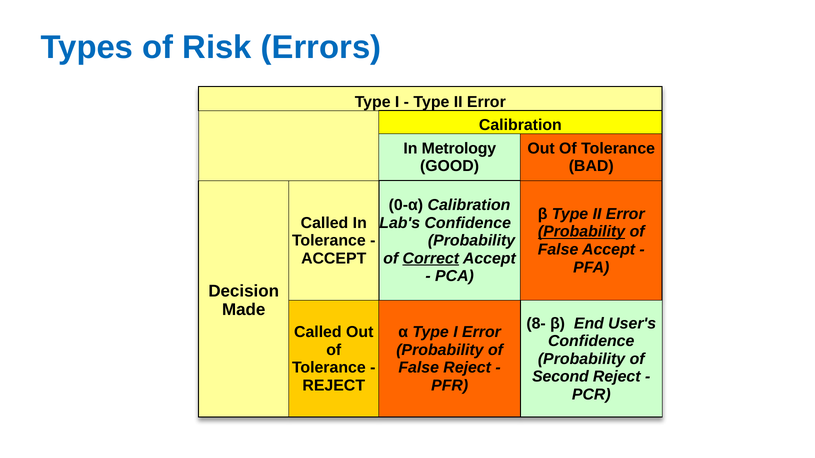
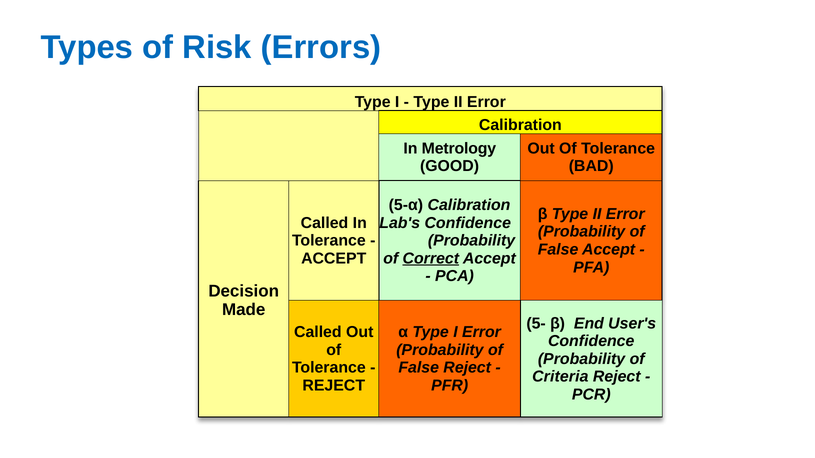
0-α: 0-α -> 5-α
Probability at (582, 232) underline: present -> none
8-: 8- -> 5-
Second: Second -> Criteria
